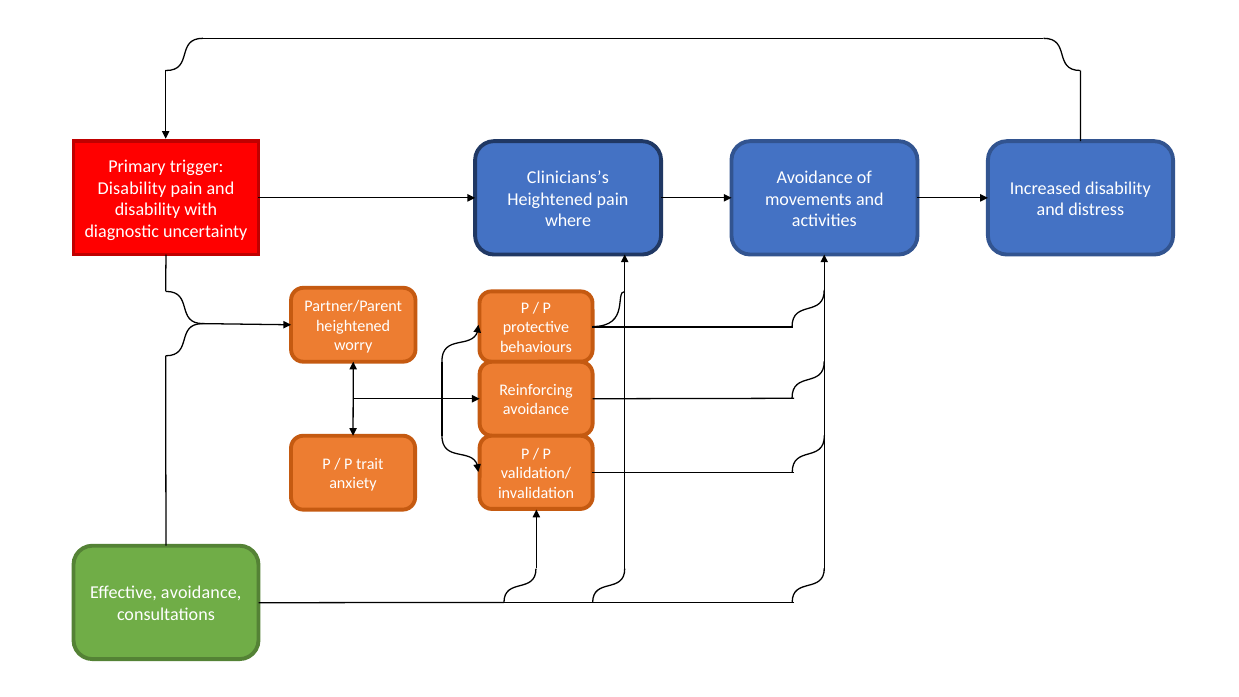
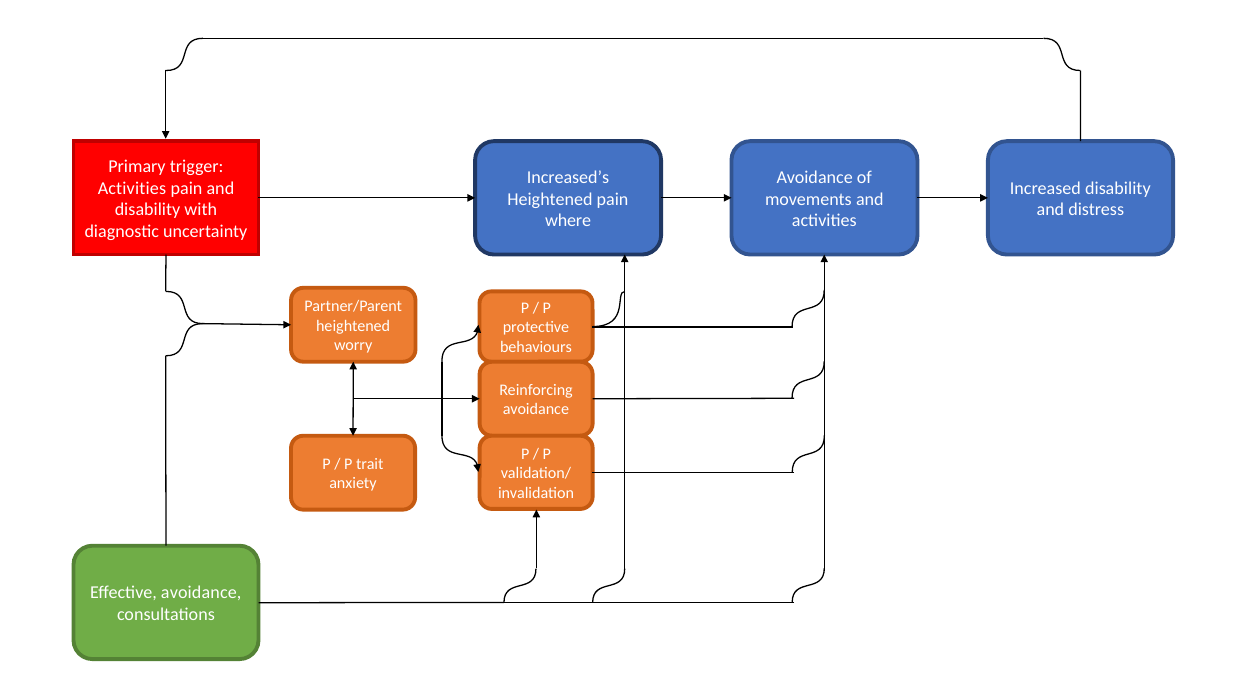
Clinicians’s: Clinicians’s -> Increased’s
Disability at (132, 188): Disability -> Activities
